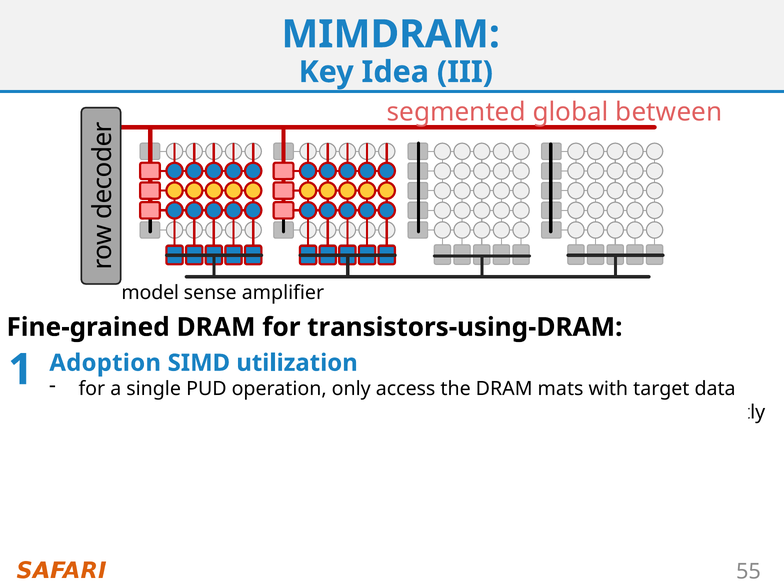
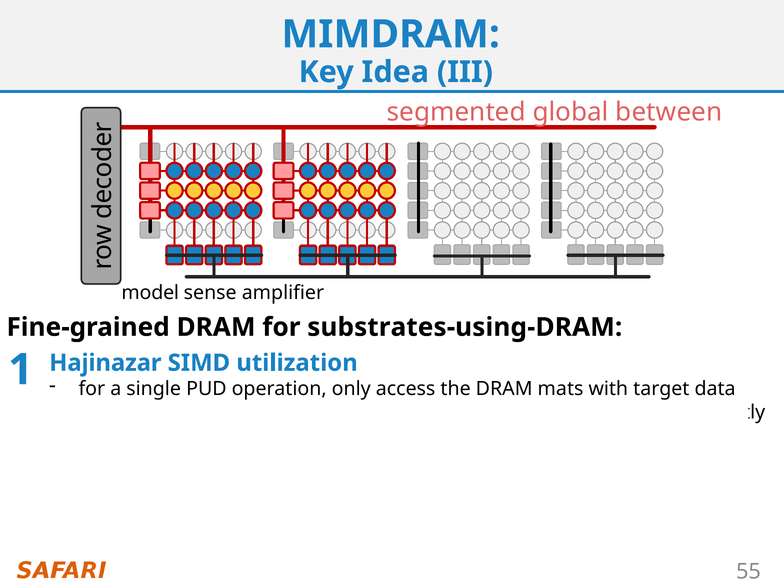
transistors-using-DRAM: transistors-using-DRAM -> substrates-using-DRAM
Adoption: Adoption -> Hajinazar
